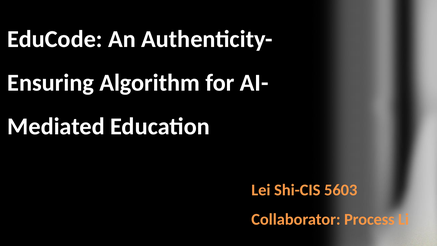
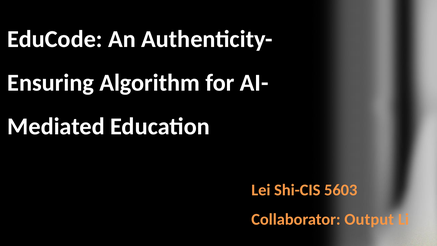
Process: Process -> Output
